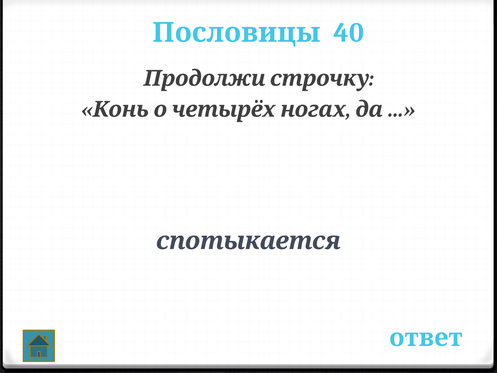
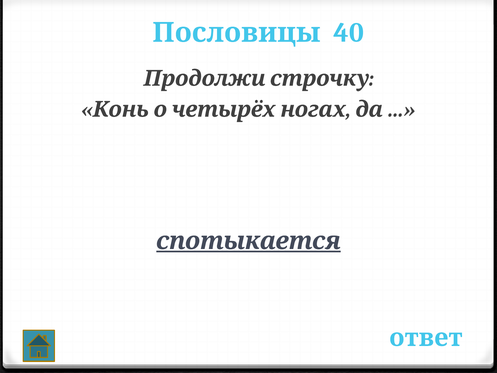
спотыкается underline: none -> present
